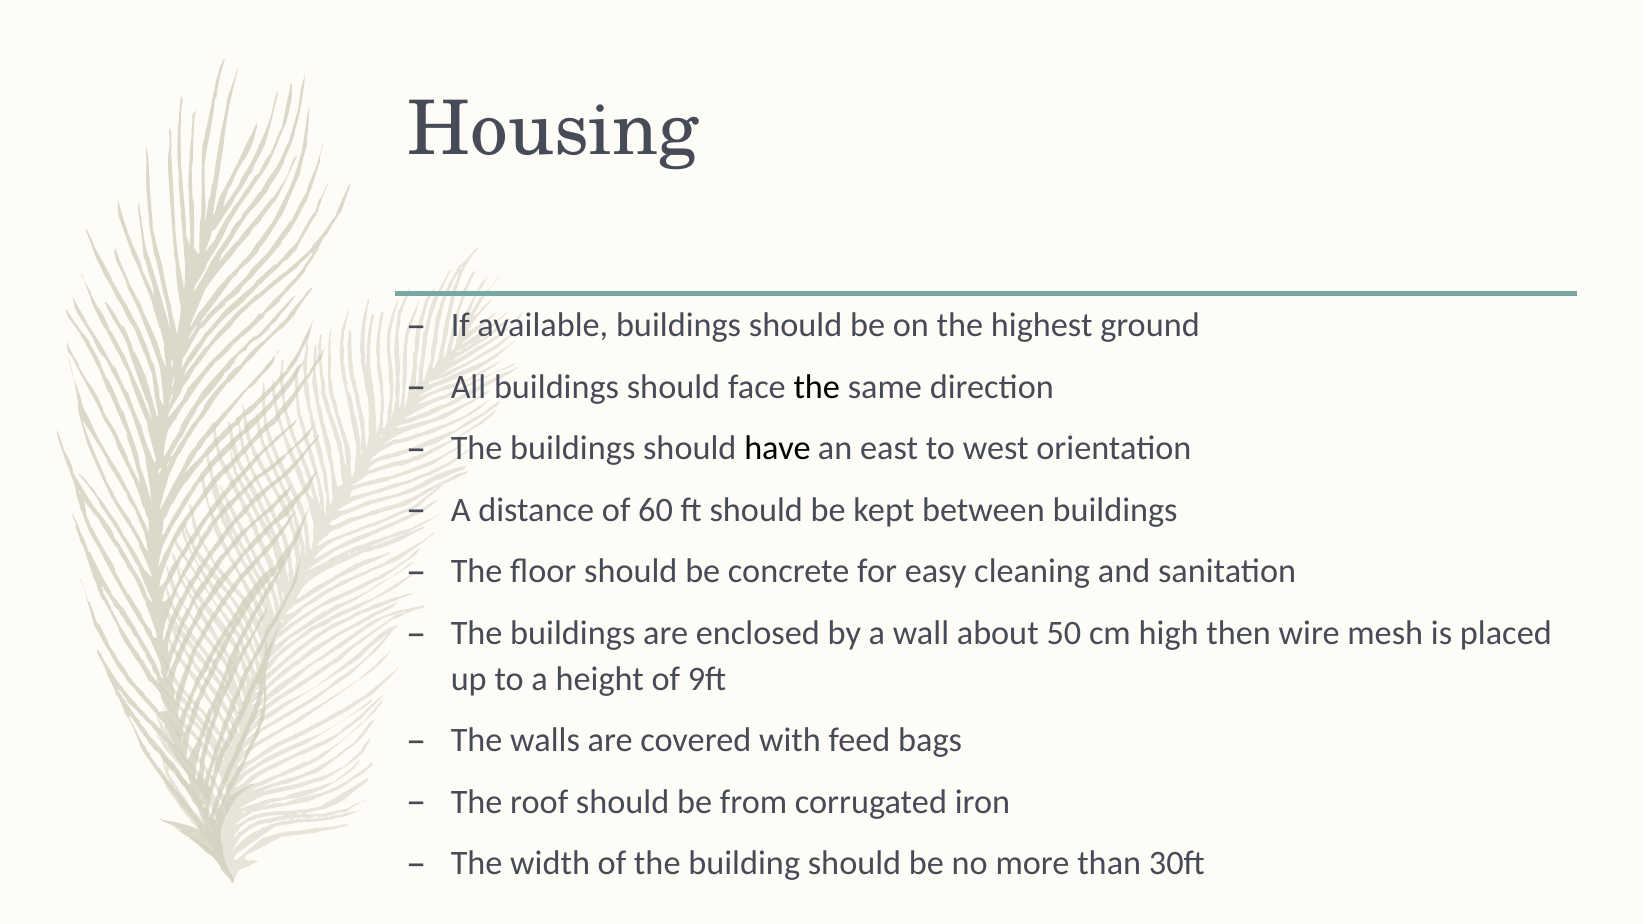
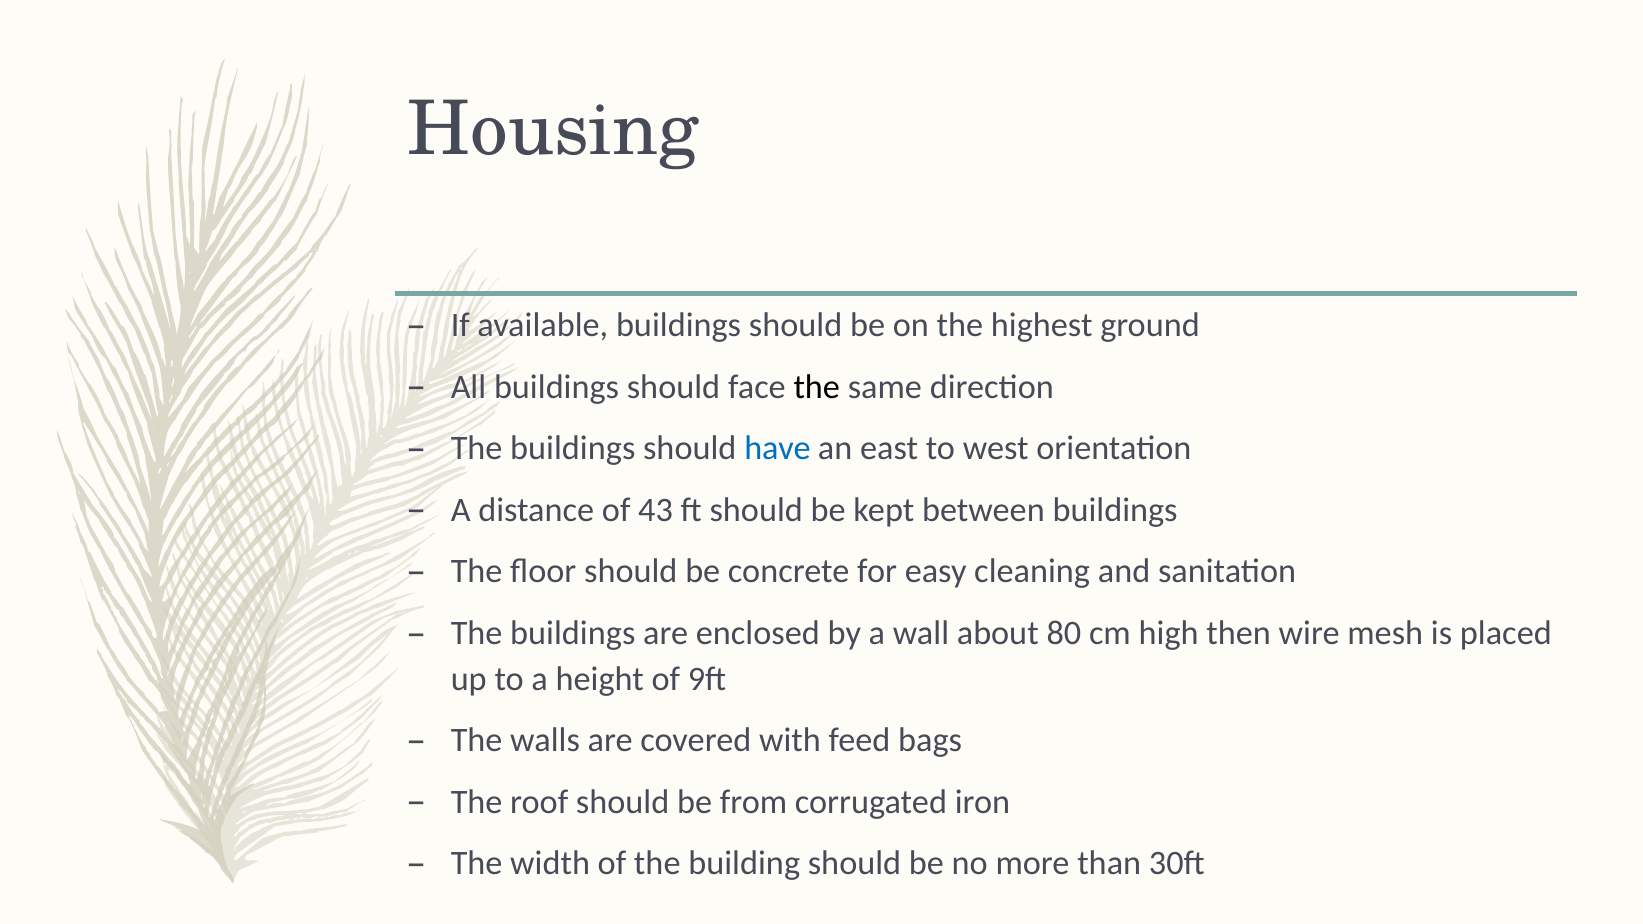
have colour: black -> blue
60: 60 -> 43
50: 50 -> 80
